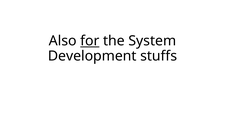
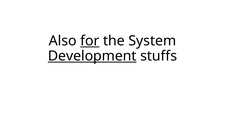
Development underline: none -> present
